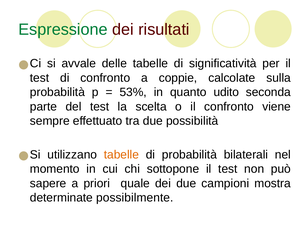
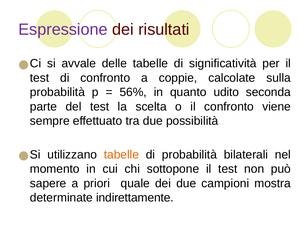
Espressione colour: green -> purple
53%: 53% -> 56%
possibilmente: possibilmente -> indirettamente
